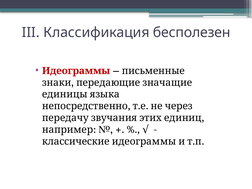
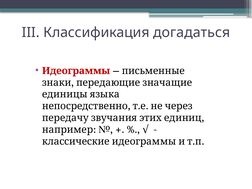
бесполезен: бесполезен -> догадаться
